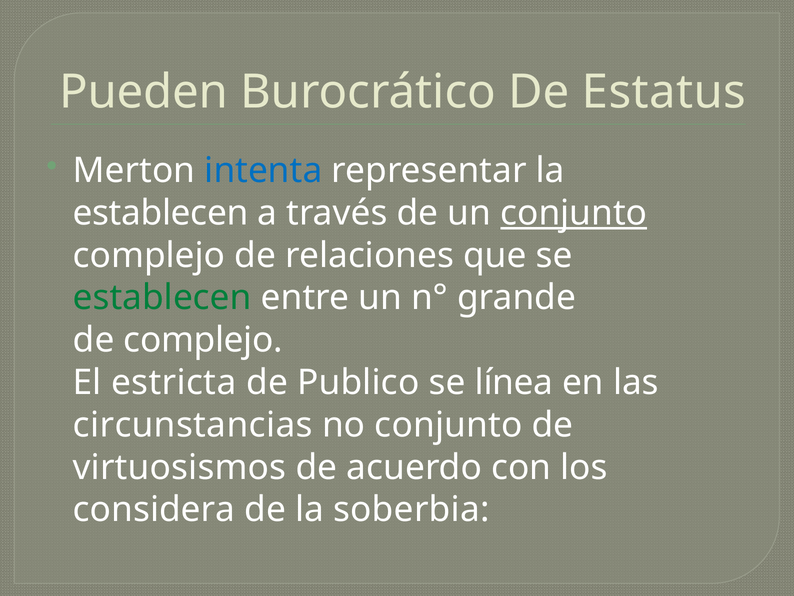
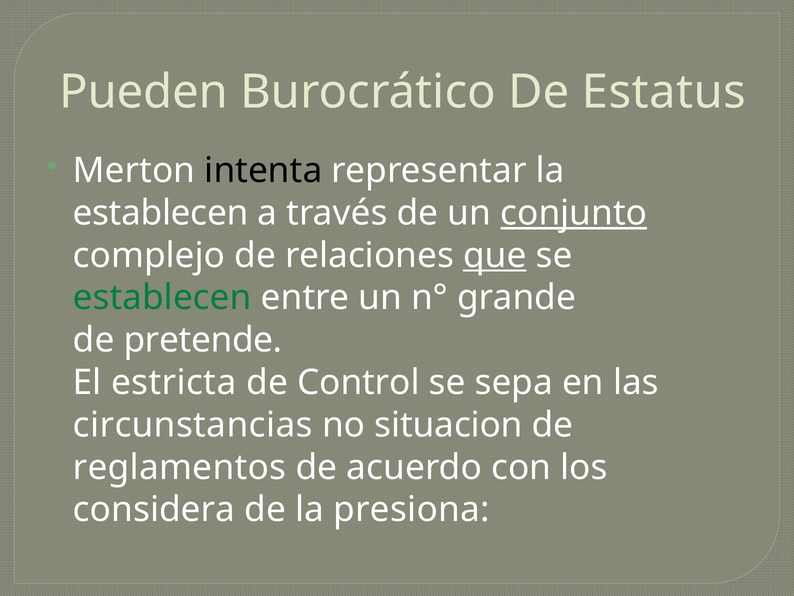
intenta colour: blue -> black
que underline: none -> present
de complejo: complejo -> pretende
Publico: Publico -> Control
línea: línea -> sepa
no conjunto: conjunto -> situacion
virtuosismos: virtuosismos -> reglamentos
soberbia: soberbia -> presiona
